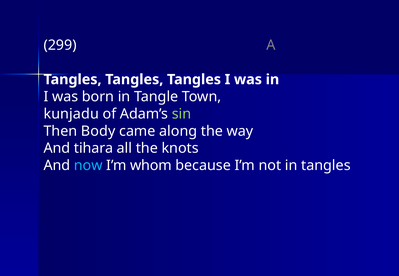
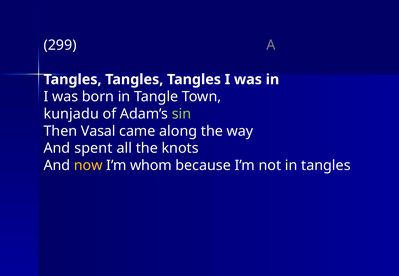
Body: Body -> Vasal
tihara: tihara -> spent
now colour: light blue -> yellow
